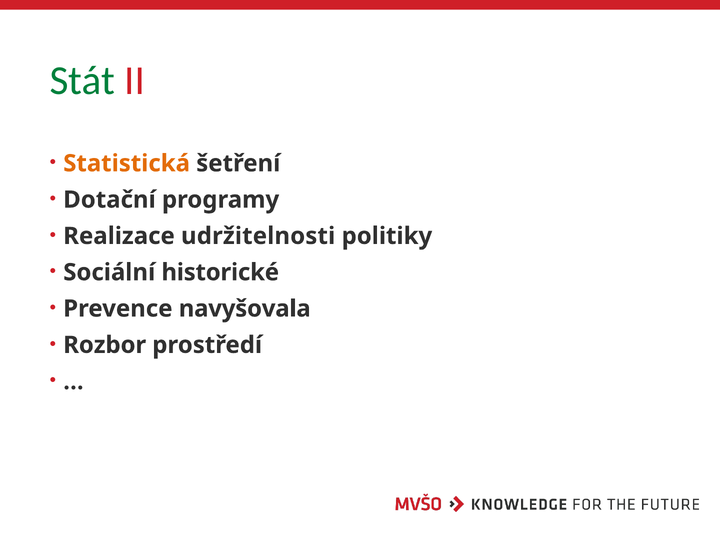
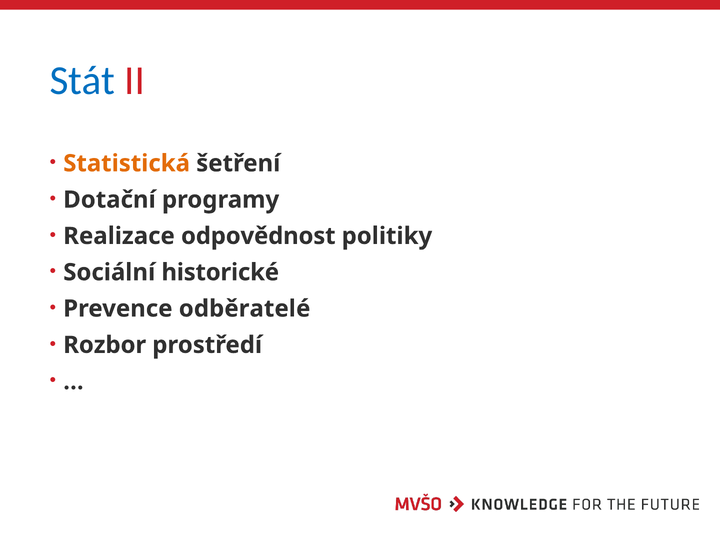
Stát colour: green -> blue
udržitelnosti: udržitelnosti -> odpovědnost
navyšovala: navyšovala -> odběratelé
